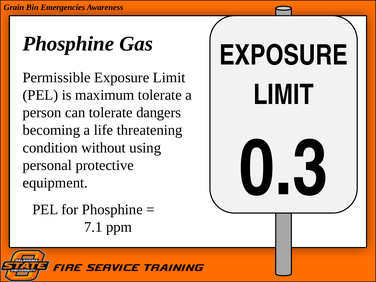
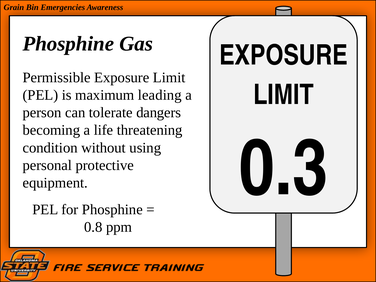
maximum tolerate: tolerate -> leading
7.1: 7.1 -> 0.8
